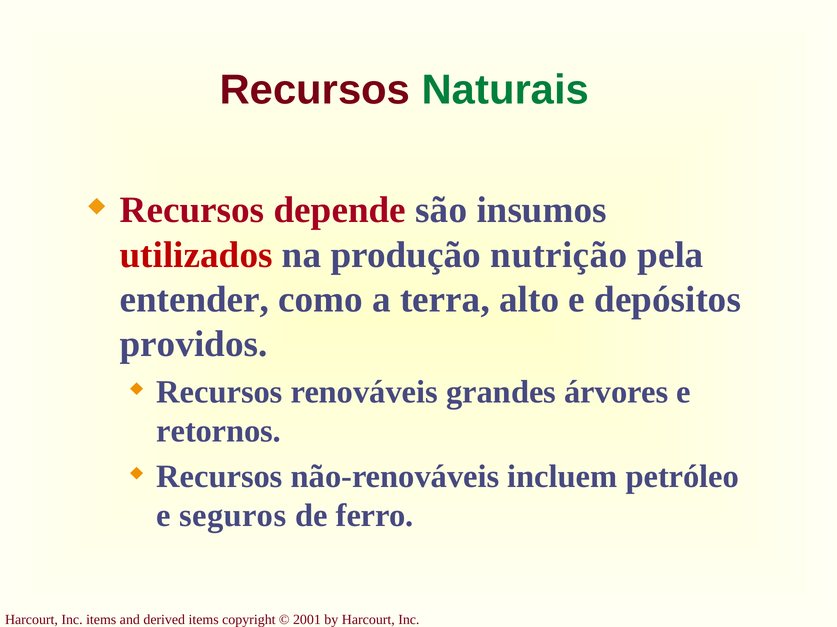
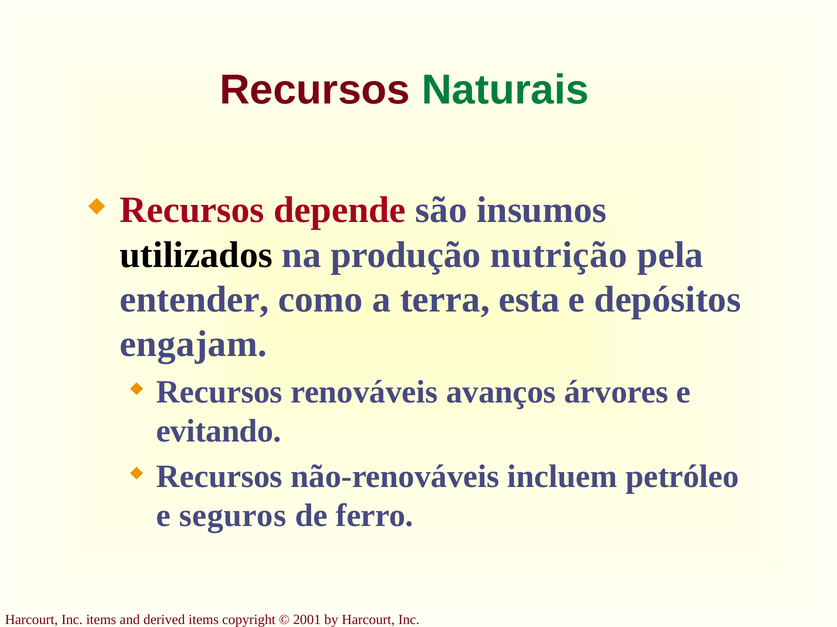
utilizados colour: red -> black
alto: alto -> esta
providos: providos -> engajam
grandes: grandes -> avanços
retornos: retornos -> evitando
